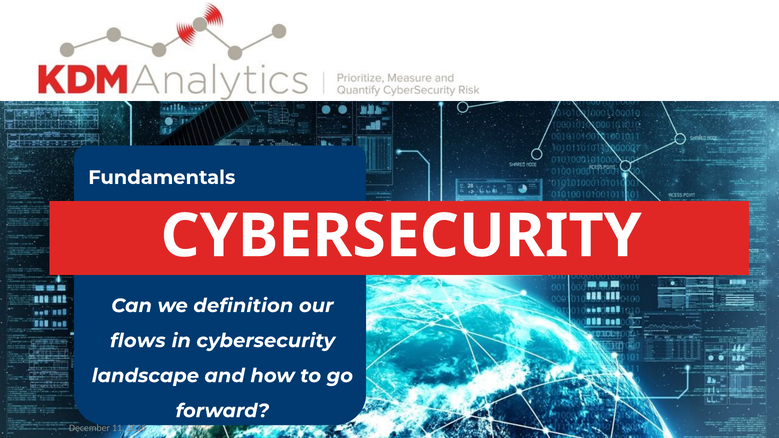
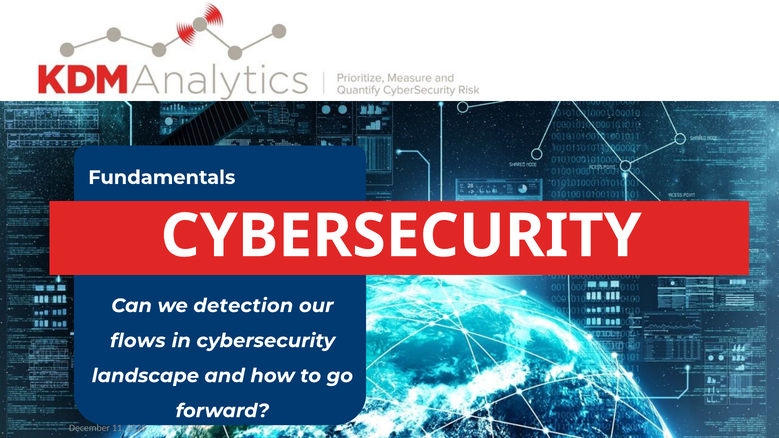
definition: definition -> detection
